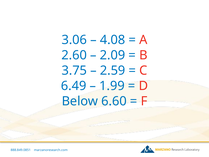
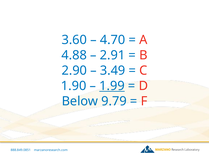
3.06: 3.06 -> 3.60
4.08: 4.08 -> 4.70
2.60: 2.60 -> 4.88
2.09: 2.09 -> 2.91
3.75: 3.75 -> 2.90
2.59: 2.59 -> 3.49
6.49: 6.49 -> 1.90
1.99 underline: none -> present
6.60: 6.60 -> 9.79
